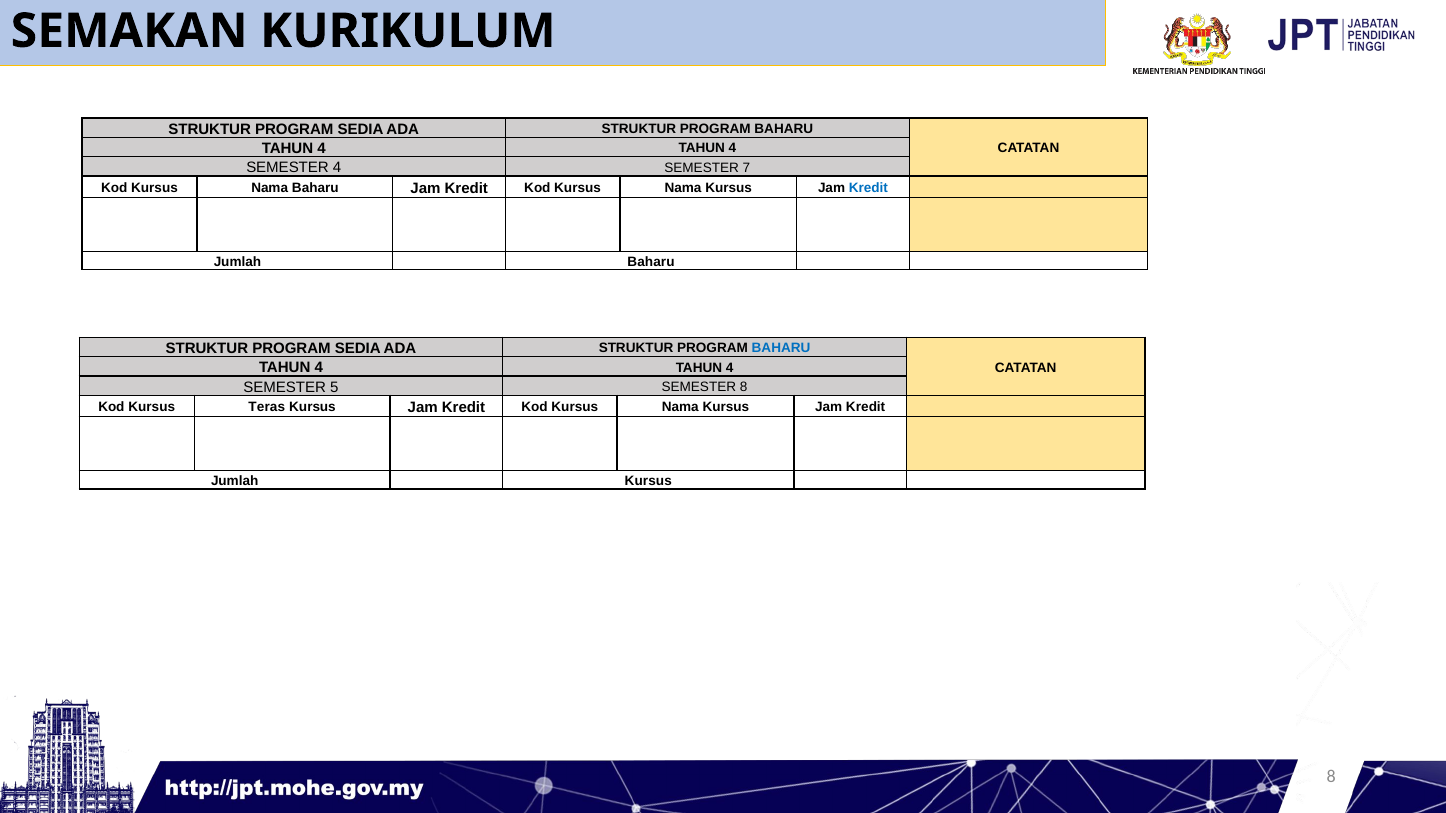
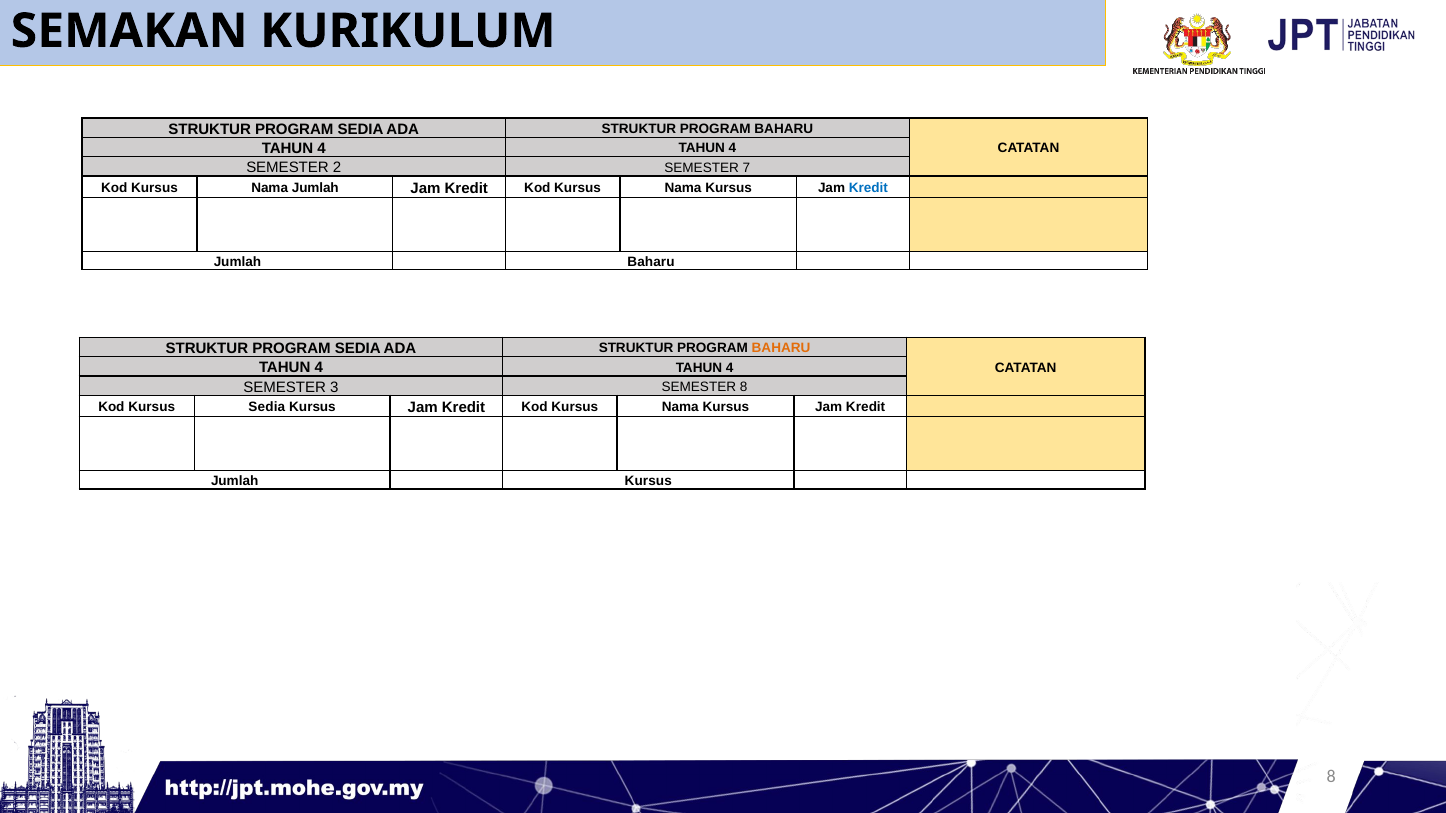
SEMESTER 4: 4 -> 2
Nama Baharu: Baharu -> Jumlah
BAHARU at (781, 348) colour: blue -> orange
5: 5 -> 3
Kursus Teras: Teras -> Sedia
